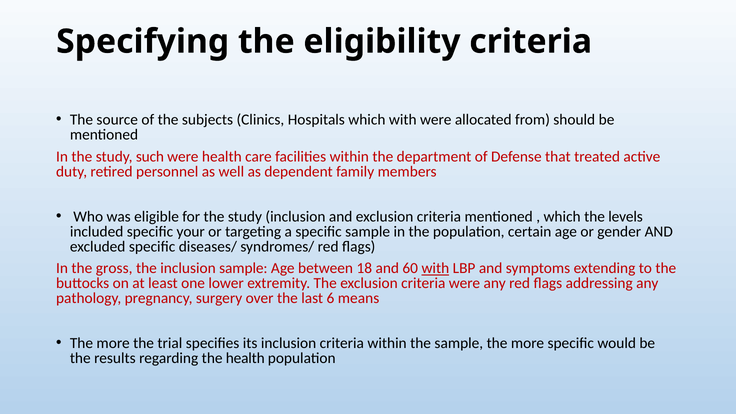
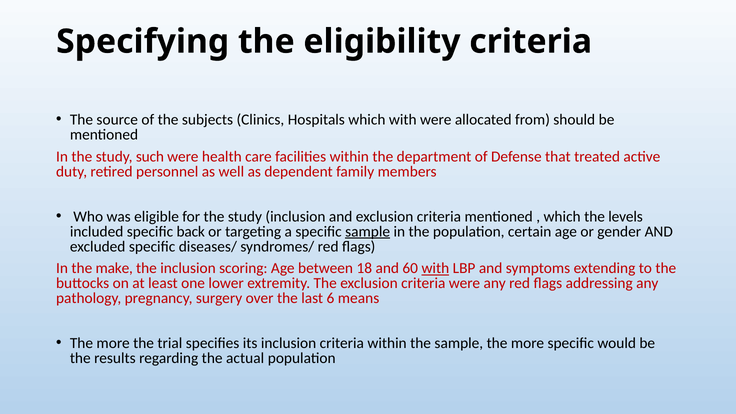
your: your -> back
sample at (368, 232) underline: none -> present
gross: gross -> make
inclusion sample: sample -> scoring
the health: health -> actual
